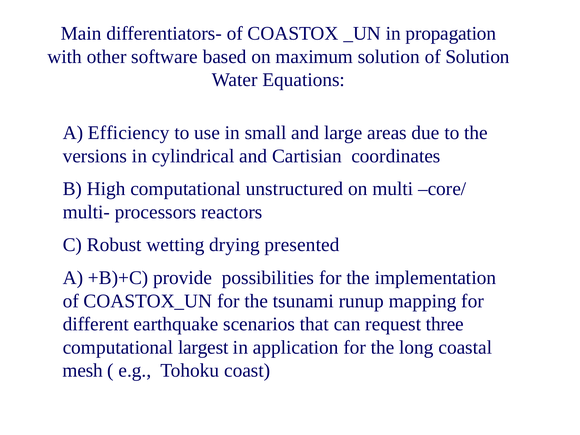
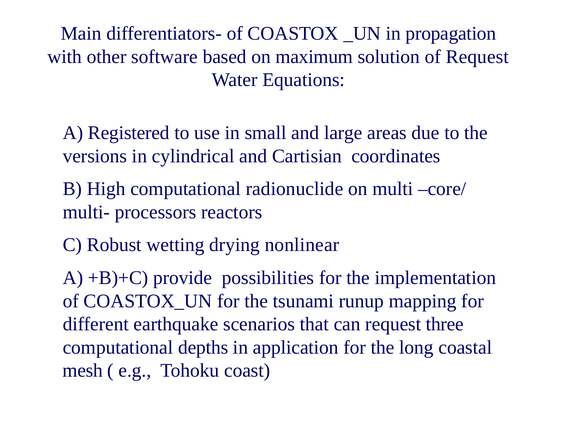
of Solution: Solution -> Request
Efficiency: Efficiency -> Registered
unstructured: unstructured -> radionuclide
presented: presented -> nonlinear
largest: largest -> depths
